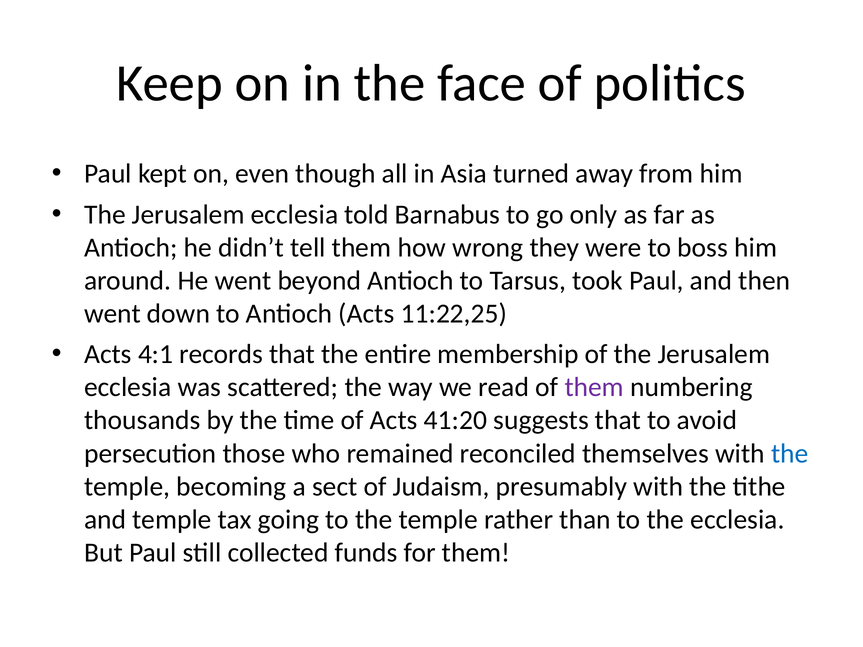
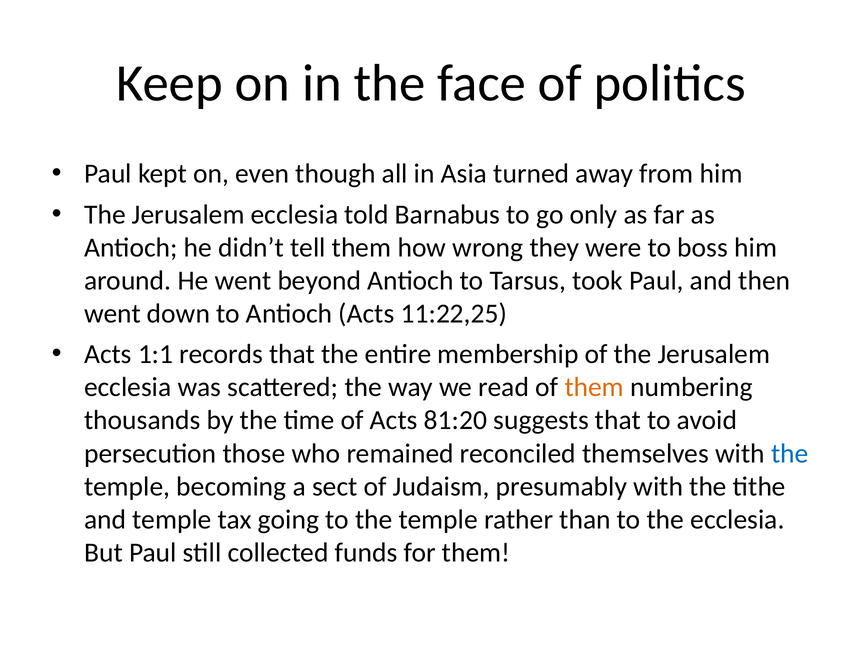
4:1: 4:1 -> 1:1
them at (594, 388) colour: purple -> orange
41:20: 41:20 -> 81:20
